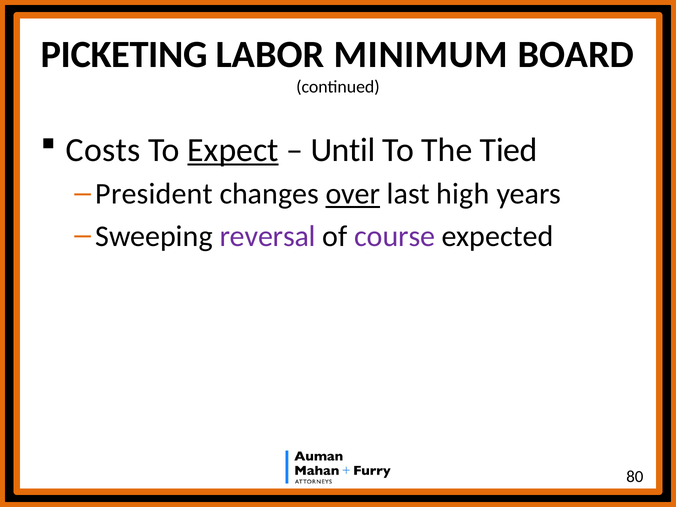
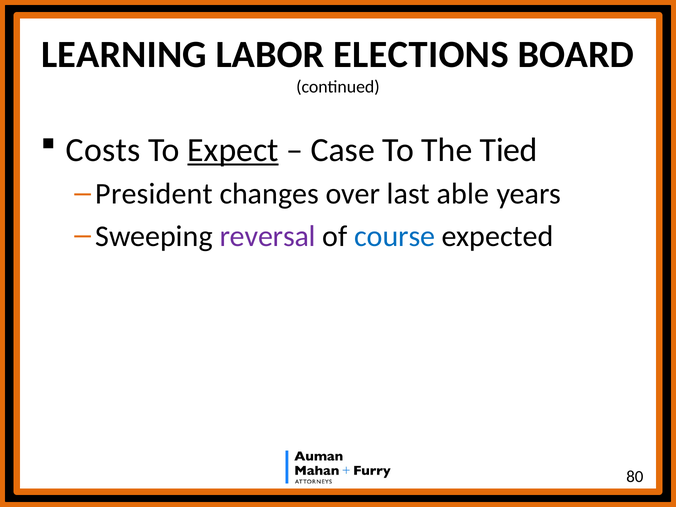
PICKETING: PICKETING -> LEARNING
MINIMUM: MINIMUM -> ELECTIONS
Until: Until -> Case
over underline: present -> none
high: high -> able
course colour: purple -> blue
